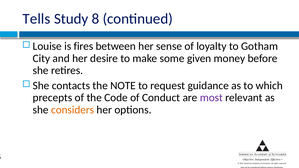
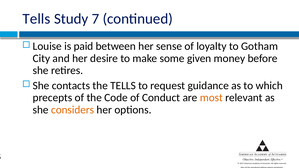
8: 8 -> 7
fires: fires -> paid
the NOTE: NOTE -> TELLS
most colour: purple -> orange
